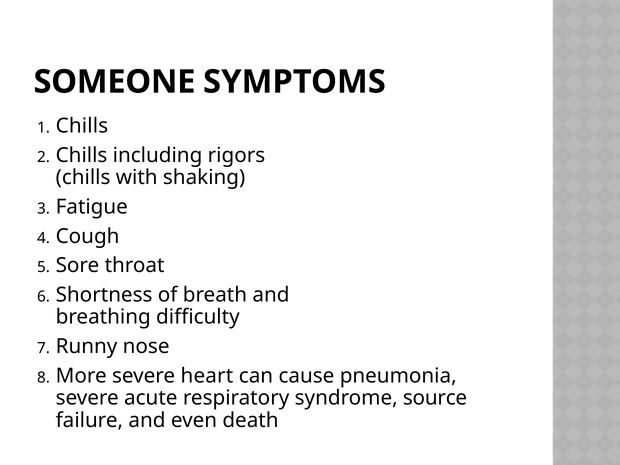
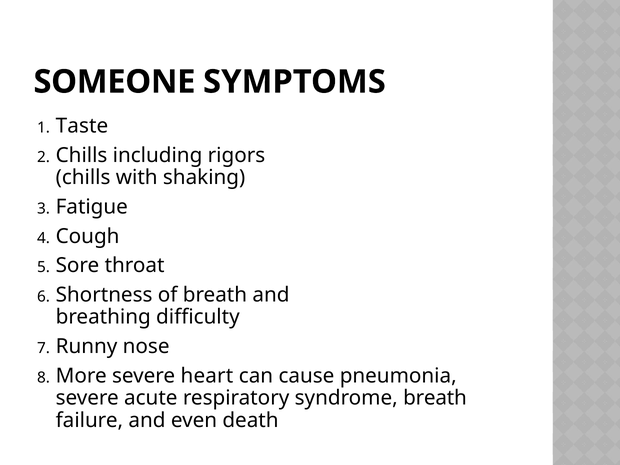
Chills at (82, 126): Chills -> Taste
syndrome source: source -> breath
